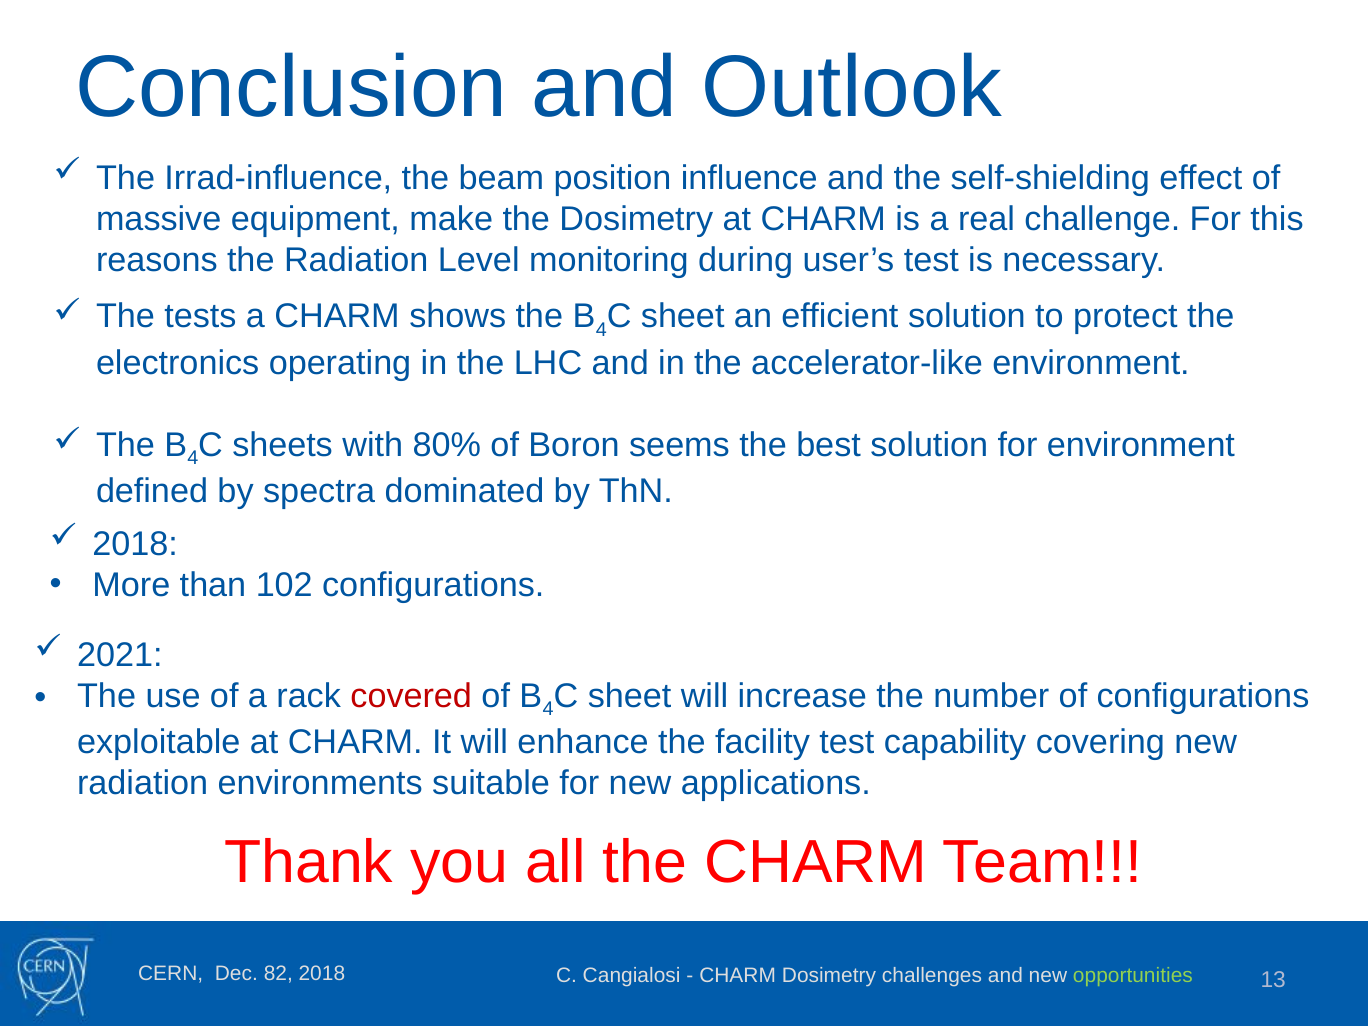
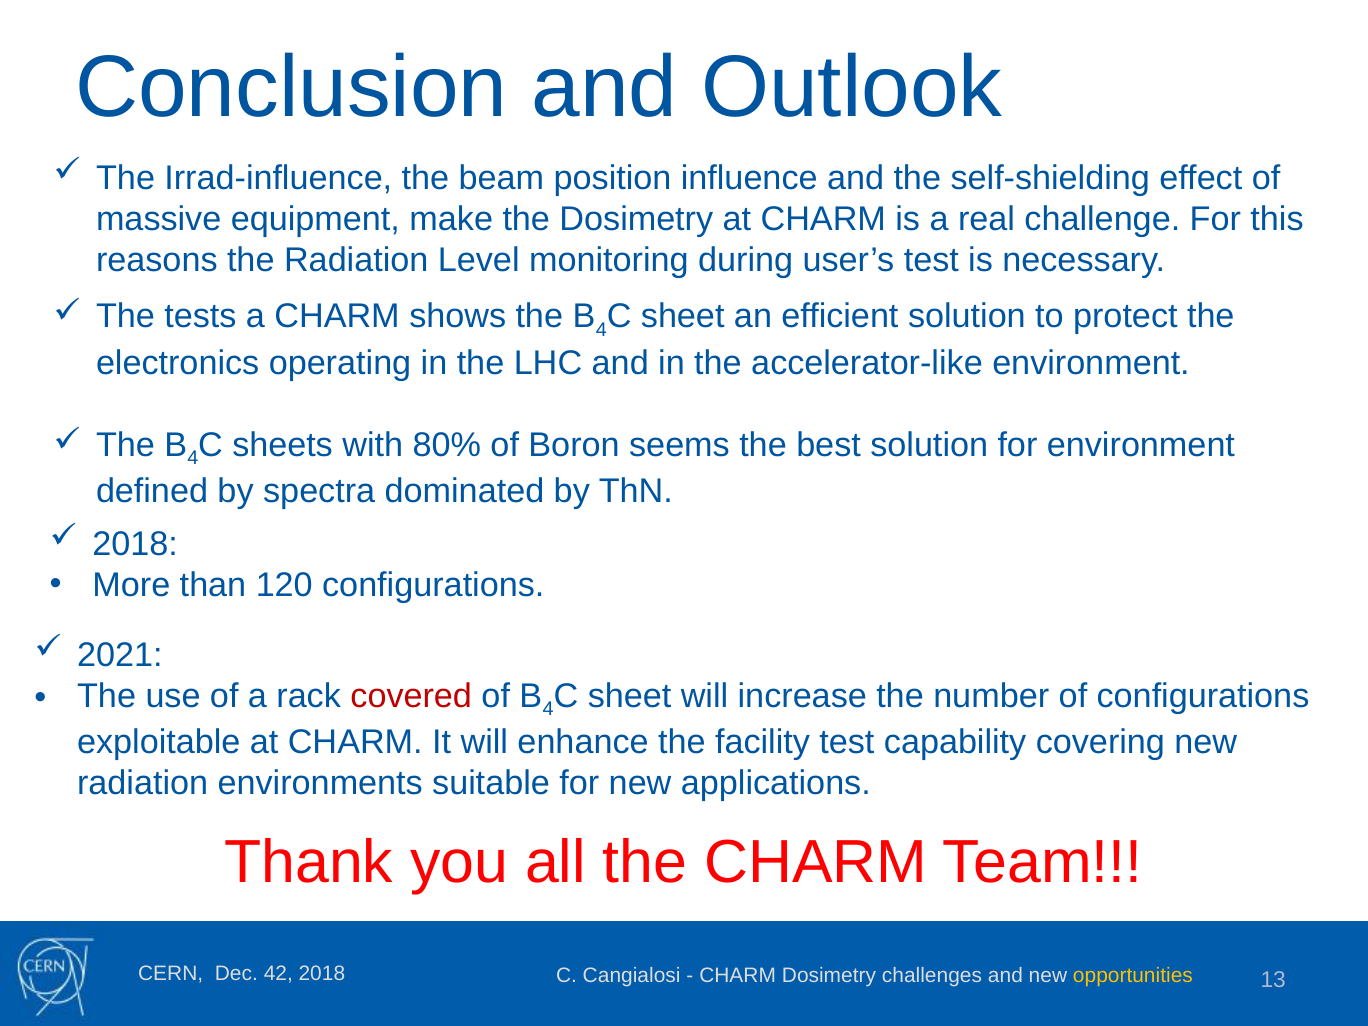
102: 102 -> 120
82: 82 -> 42
opportunities colour: light green -> yellow
